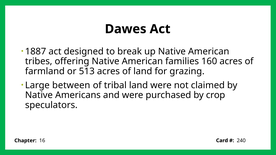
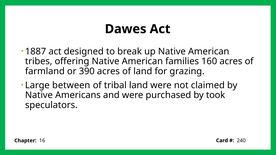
513: 513 -> 390
crop: crop -> took
